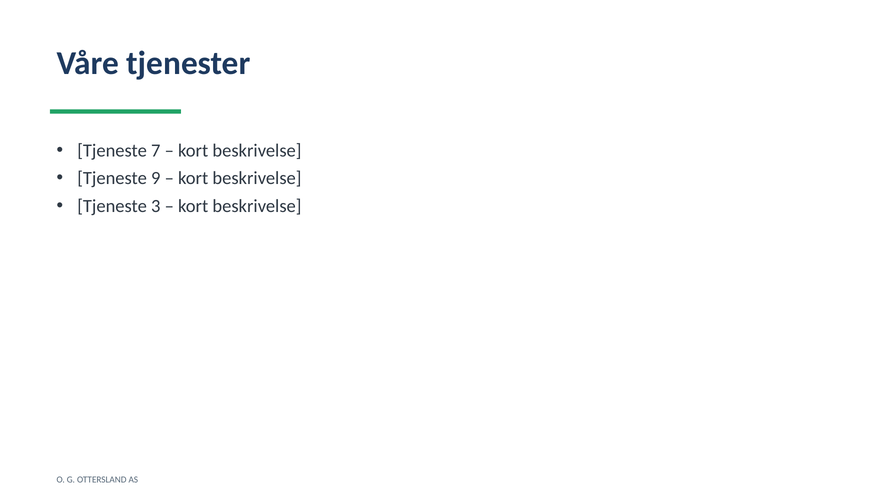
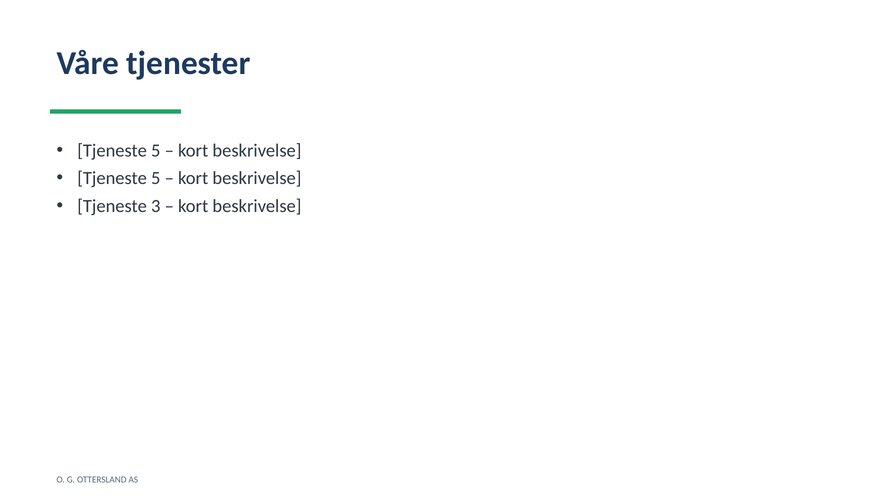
7 at (156, 150): 7 -> 5
9 at (156, 178): 9 -> 5
